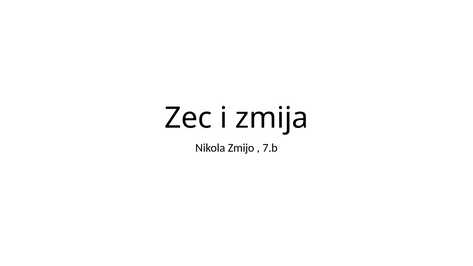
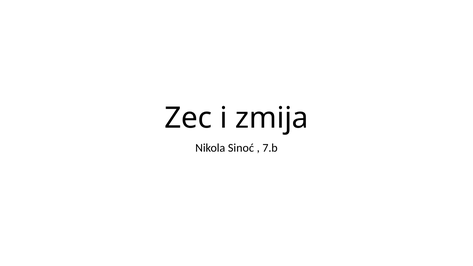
Zmijo: Zmijo -> Sinoć
